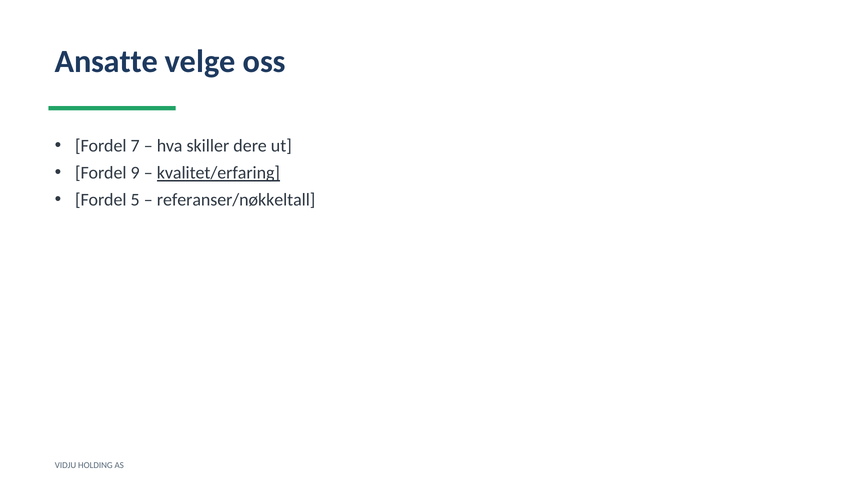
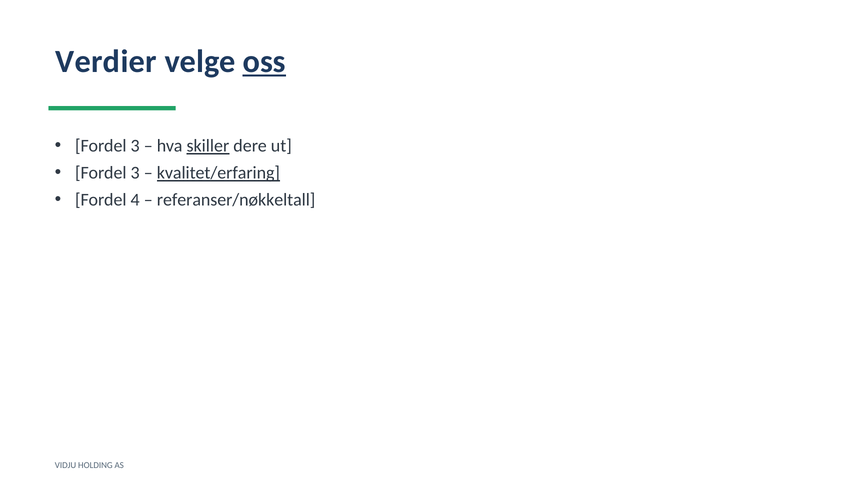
Ansatte: Ansatte -> Verdier
oss underline: none -> present
7 at (135, 146): 7 -> 3
skiller underline: none -> present
9 at (135, 173): 9 -> 3
5: 5 -> 4
